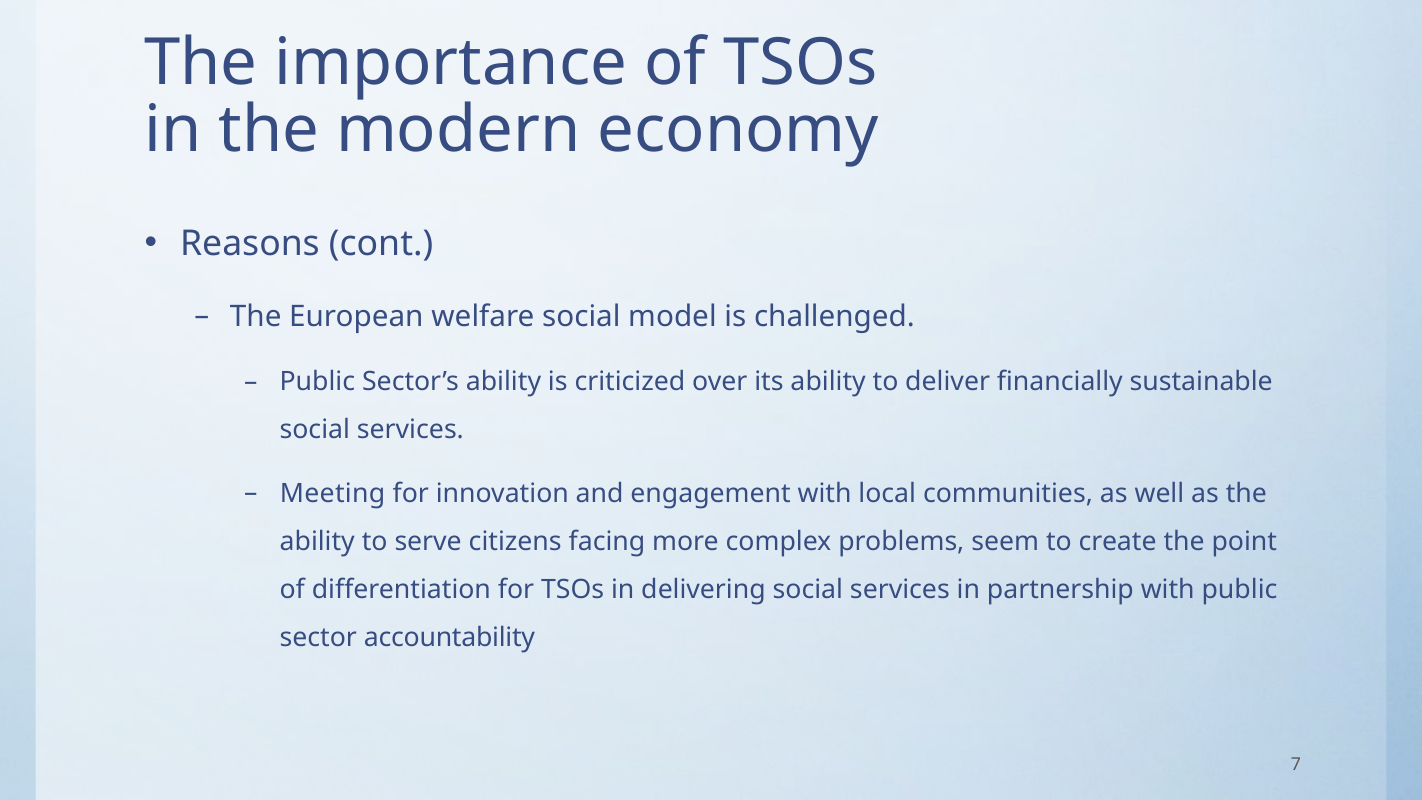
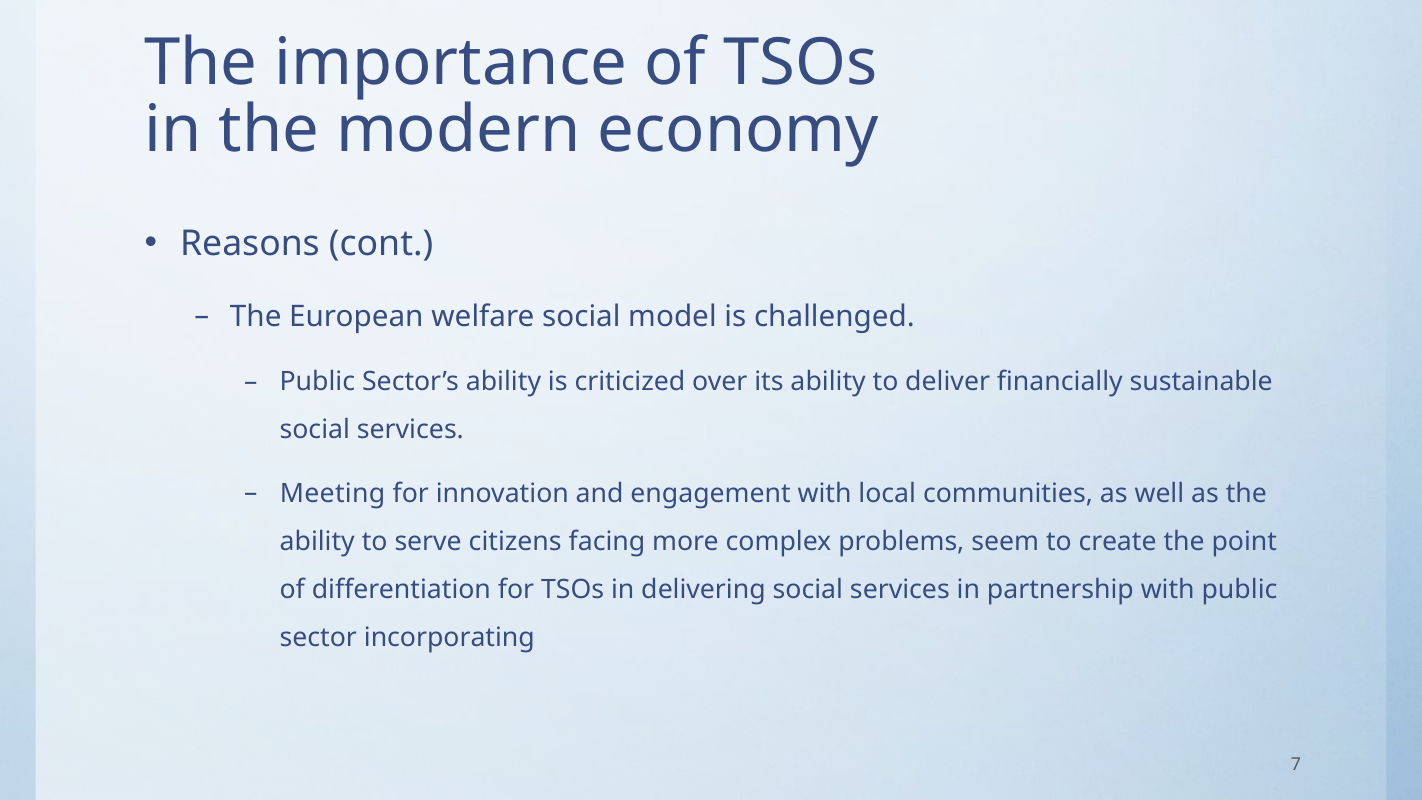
accountability: accountability -> incorporating
